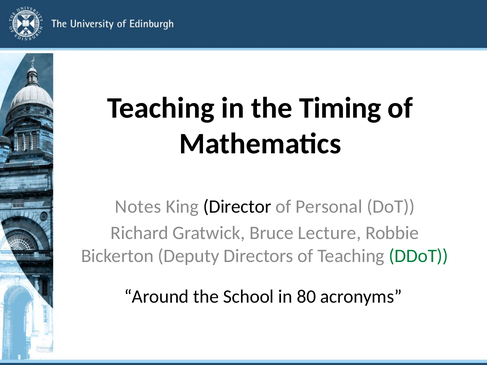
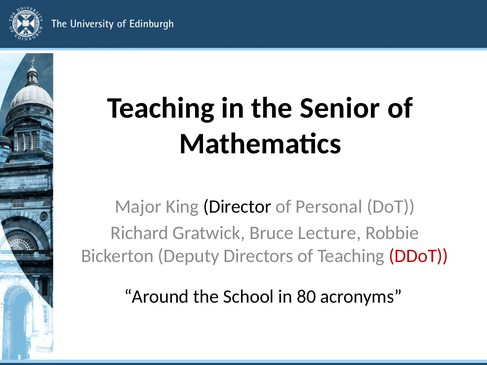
Timing: Timing -> Senior
Notes: Notes -> Major
DDoT colour: green -> red
